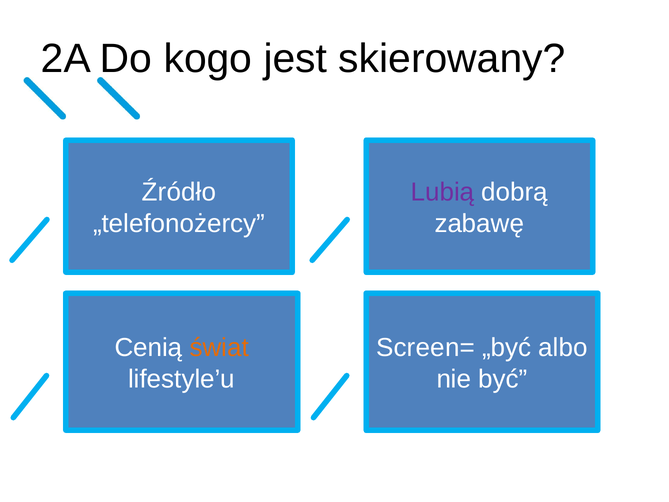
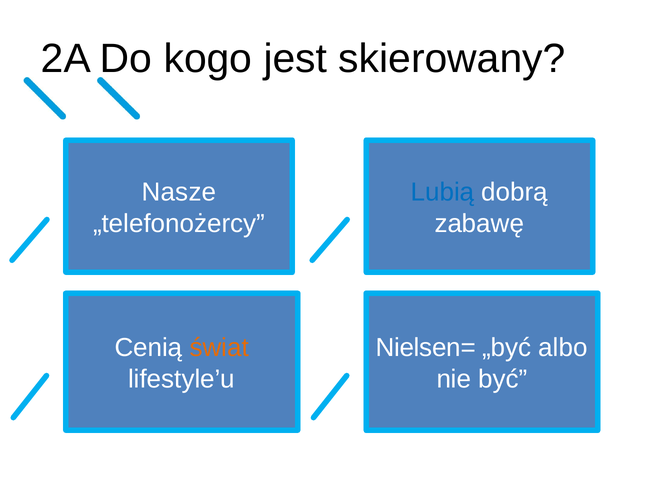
Źródło: Źródło -> Nasze
Lubią colour: purple -> blue
Screen=: Screen= -> Nielsen=
